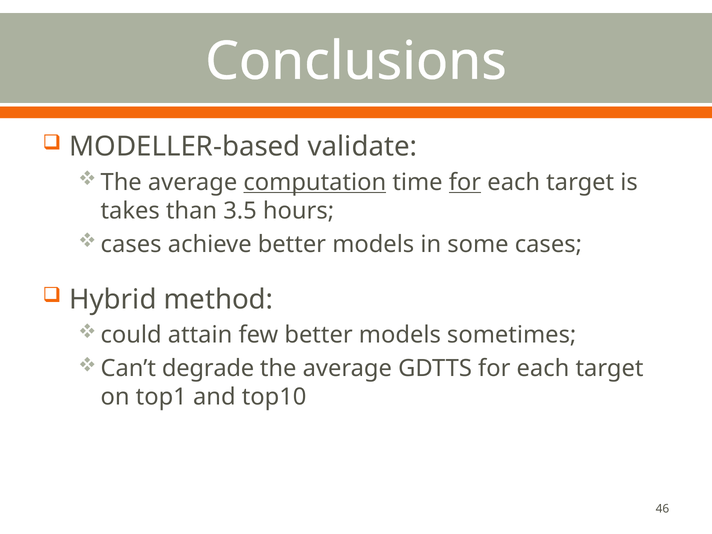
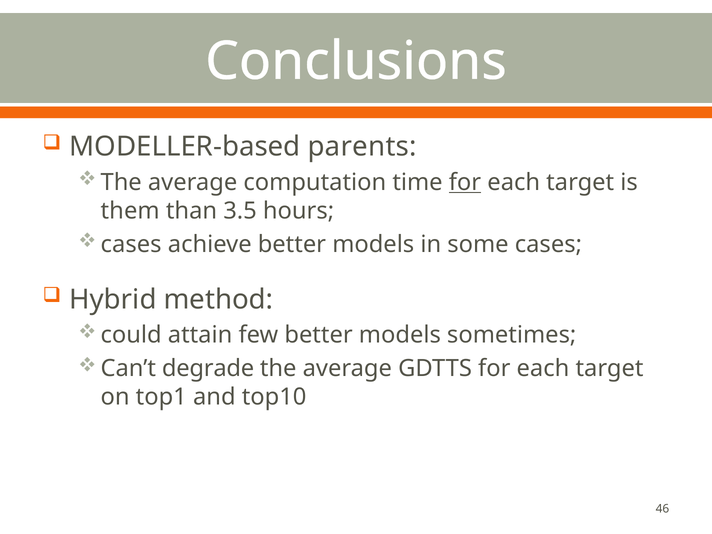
validate: validate -> parents
computation underline: present -> none
takes: takes -> them
